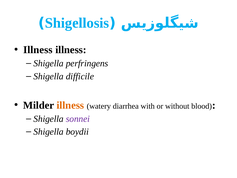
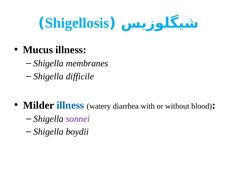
Illness at (38, 50): Illness -> Mucus
perfringens: perfringens -> membranes
illness at (70, 105) colour: orange -> blue
